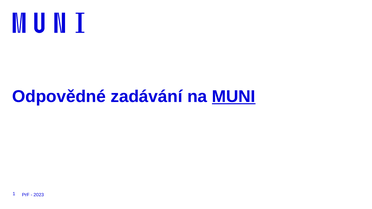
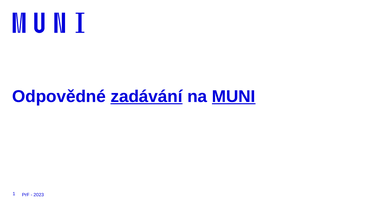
zadávání underline: none -> present
